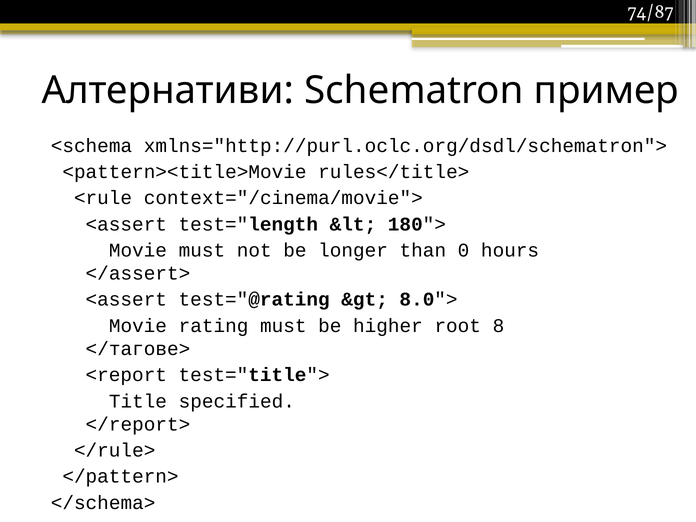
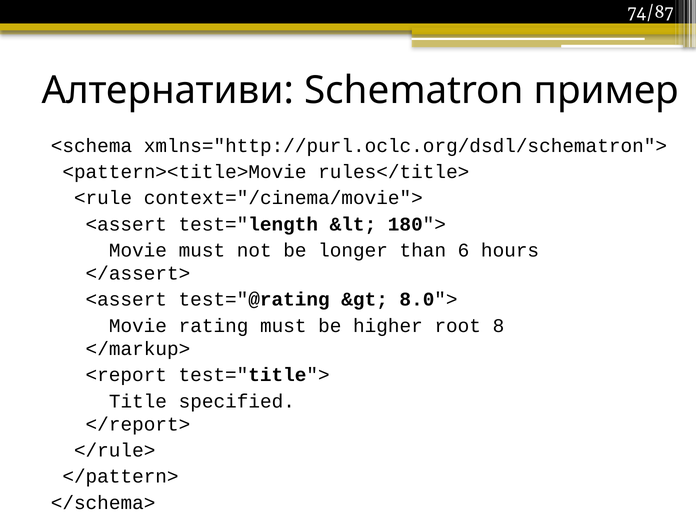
0: 0 -> 6
</тагове>: </тагове> -> </markup>
